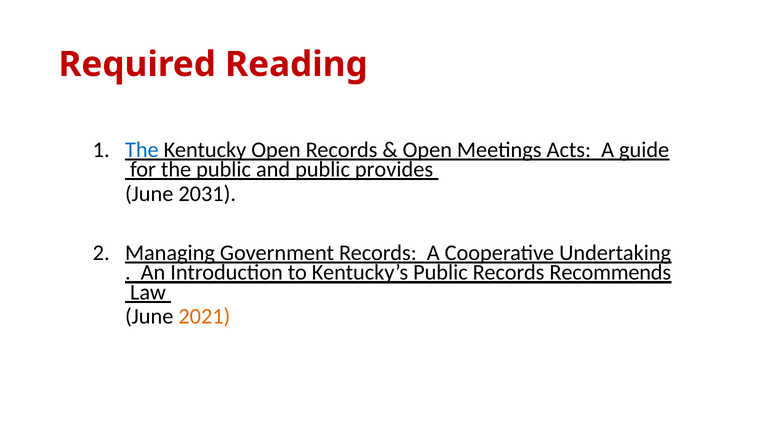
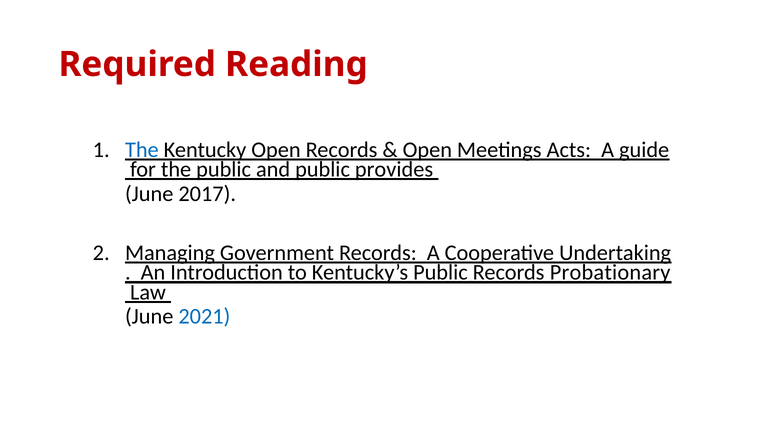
2031: 2031 -> 2017
Recommends: Recommends -> Probationary
2021 colour: orange -> blue
